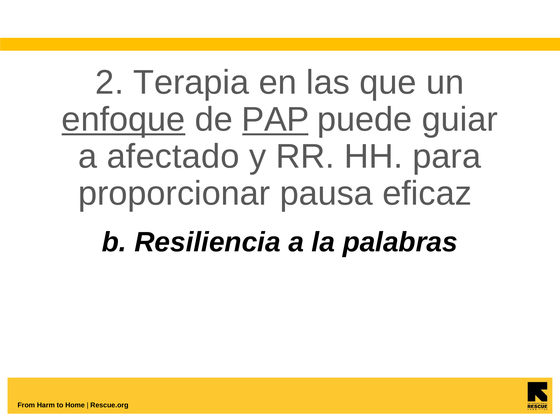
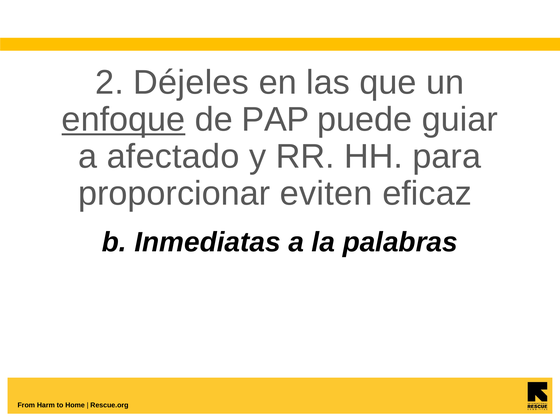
Terapia: Terapia -> Déjeles
PAP underline: present -> none
pausa: pausa -> eviten
Resiliencia: Resiliencia -> Inmediatas
